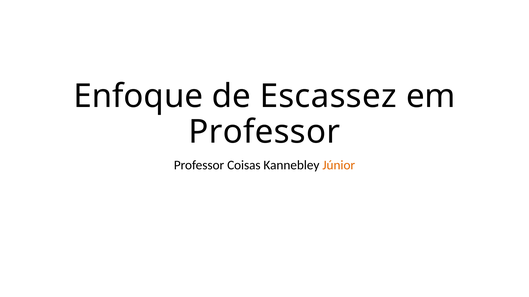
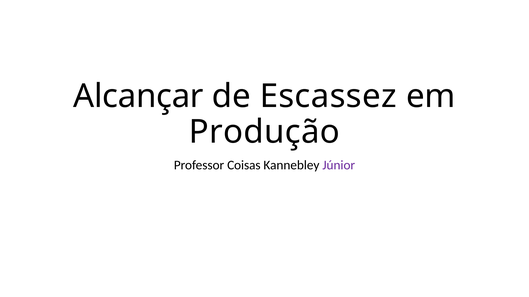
Enfoque: Enfoque -> Alcançar
Professor at (264, 132): Professor -> Produção
Júnior colour: orange -> purple
